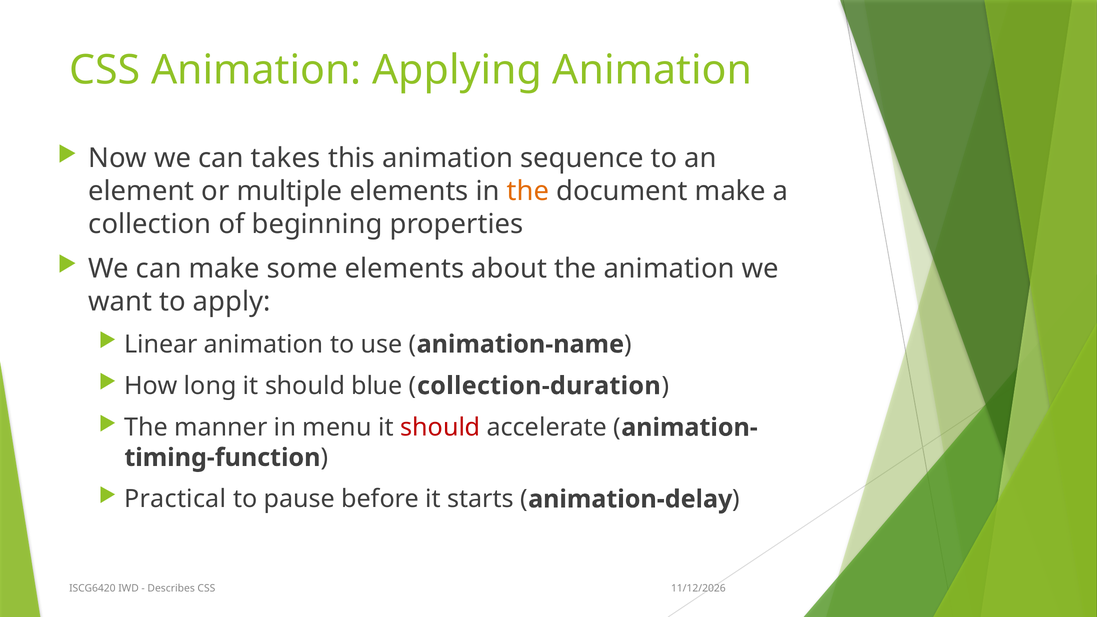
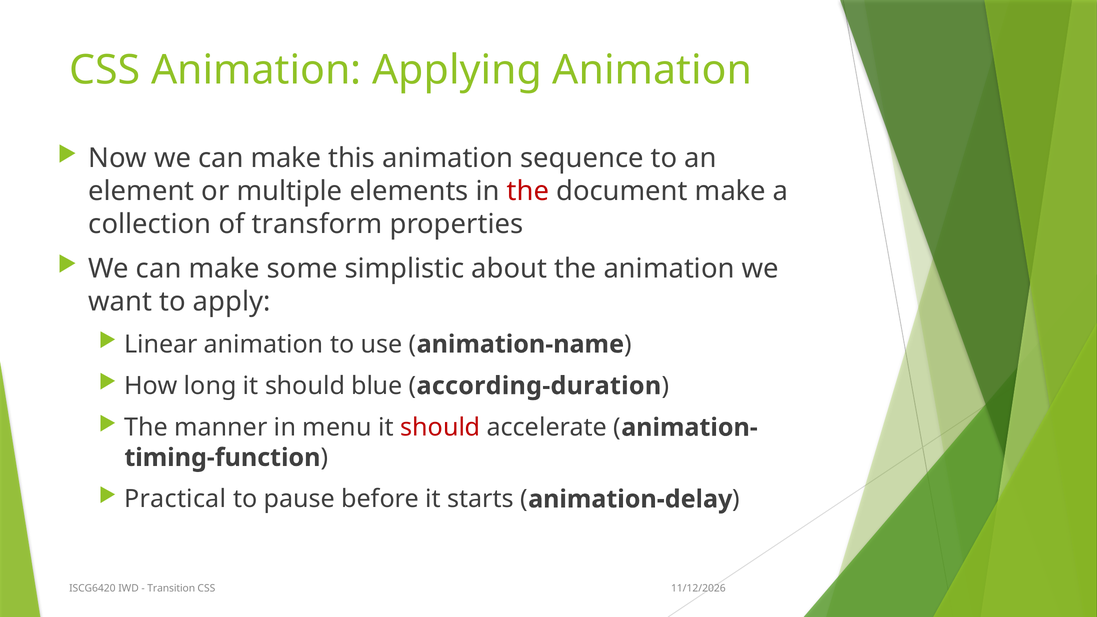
Now we can takes: takes -> make
the at (528, 191) colour: orange -> red
beginning: beginning -> transform
some elements: elements -> simplistic
collection-duration: collection-duration -> according-duration
Describes: Describes -> Transition
